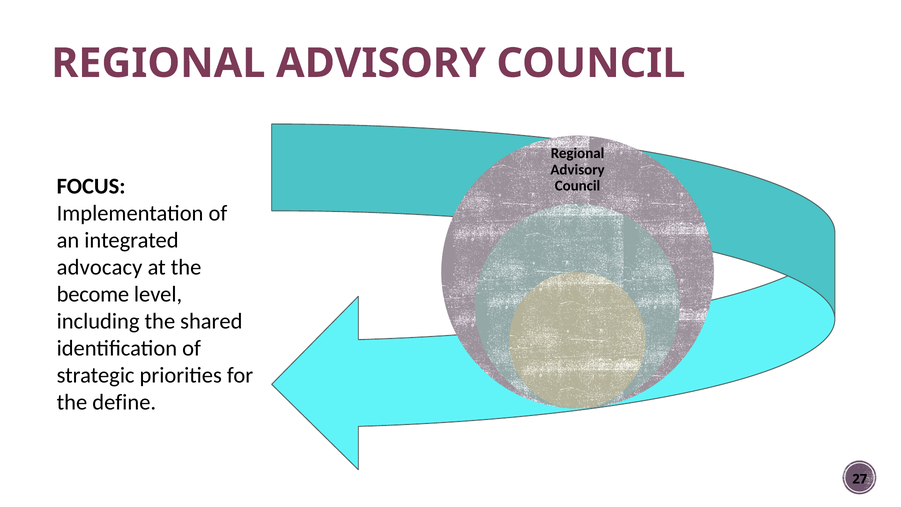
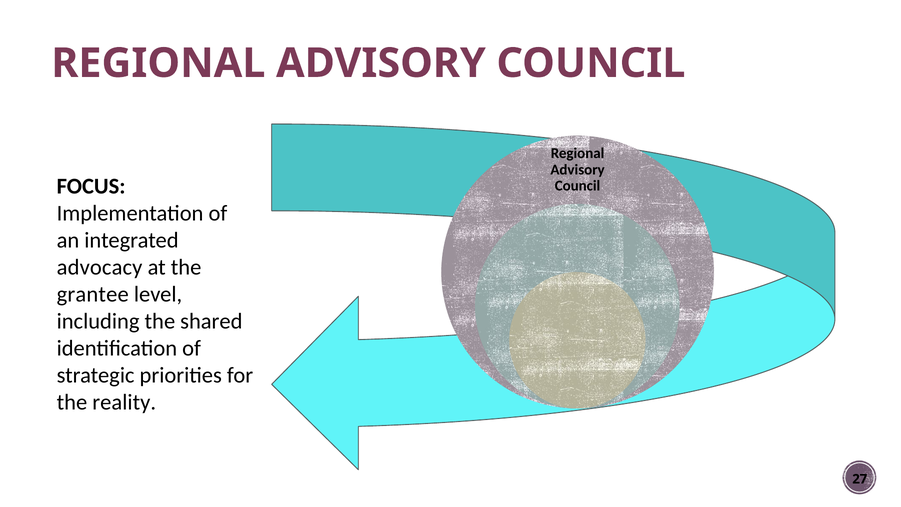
become: become -> grantee
define: define -> reality
